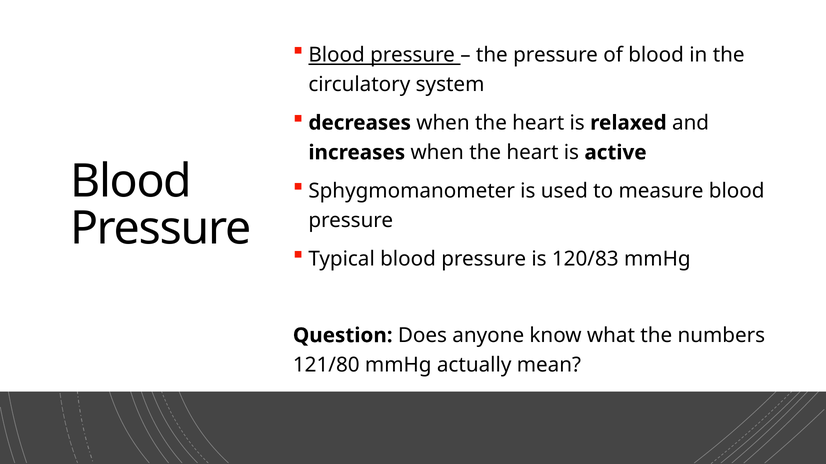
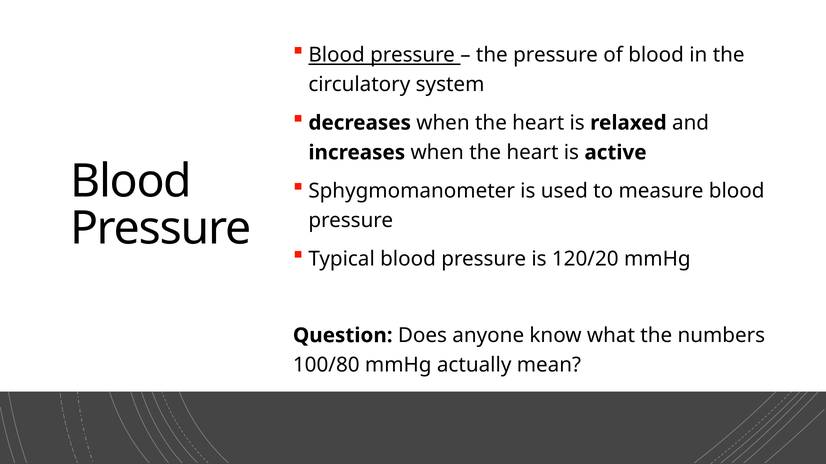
120/83: 120/83 -> 120/20
121/80: 121/80 -> 100/80
